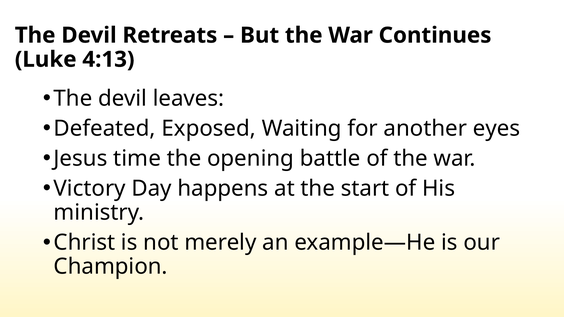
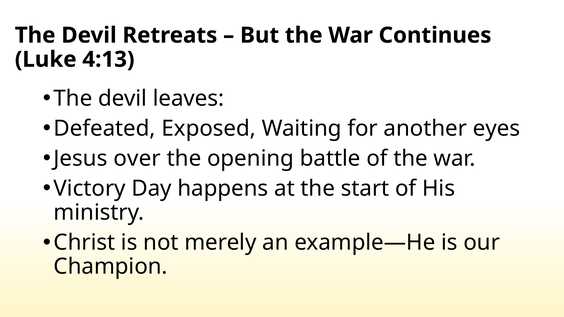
time: time -> over
